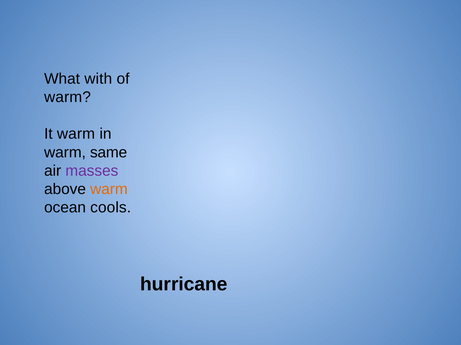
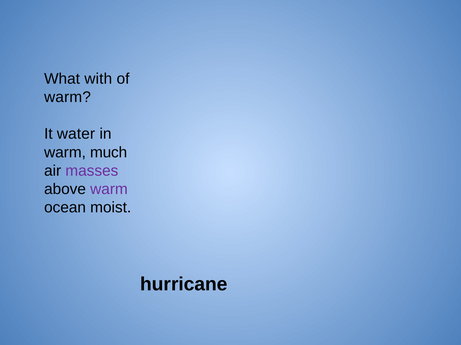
It warm: warm -> water
same: same -> much
warm at (109, 190) colour: orange -> purple
cools: cools -> moist
